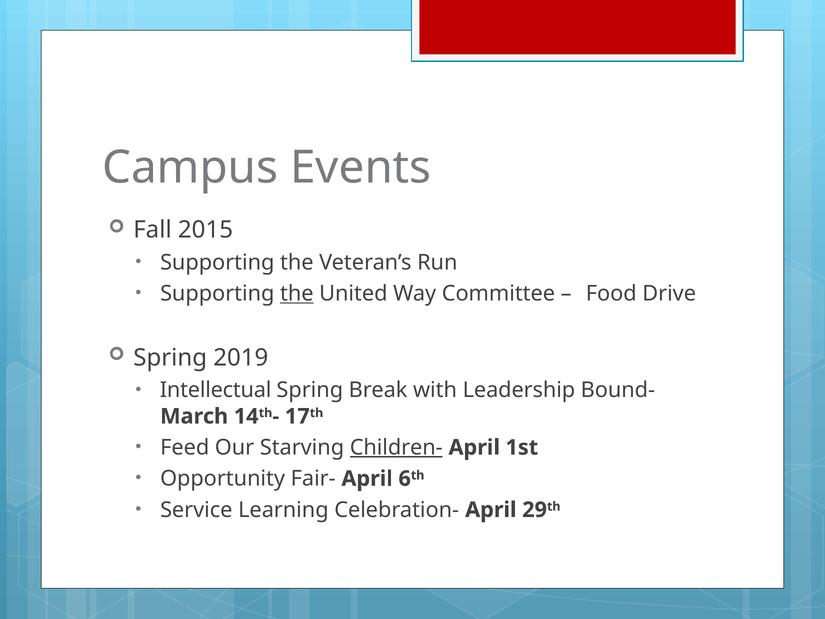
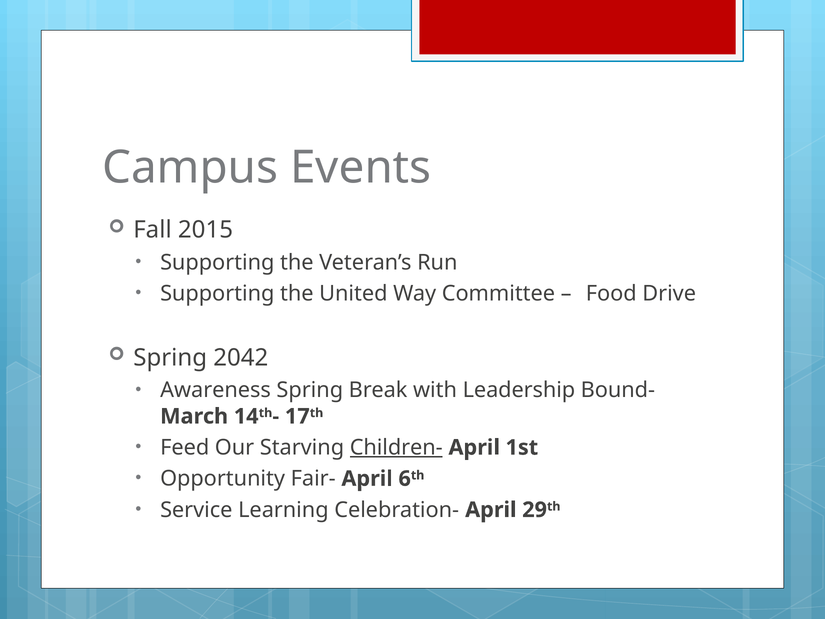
the at (297, 293) underline: present -> none
2019: 2019 -> 2042
Intellectual: Intellectual -> Awareness
